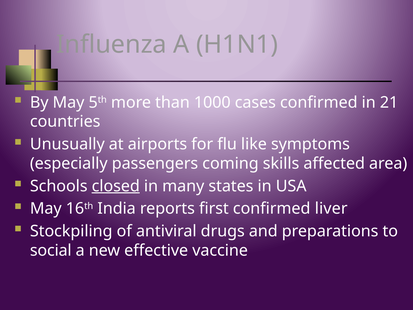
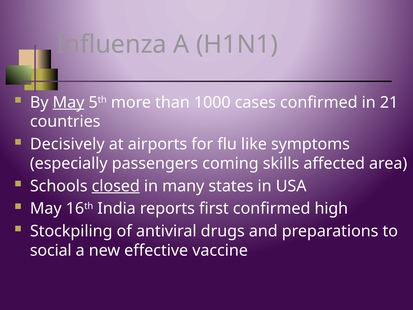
May at (69, 102) underline: none -> present
Unusually: Unusually -> Decisively
liver: liver -> high
